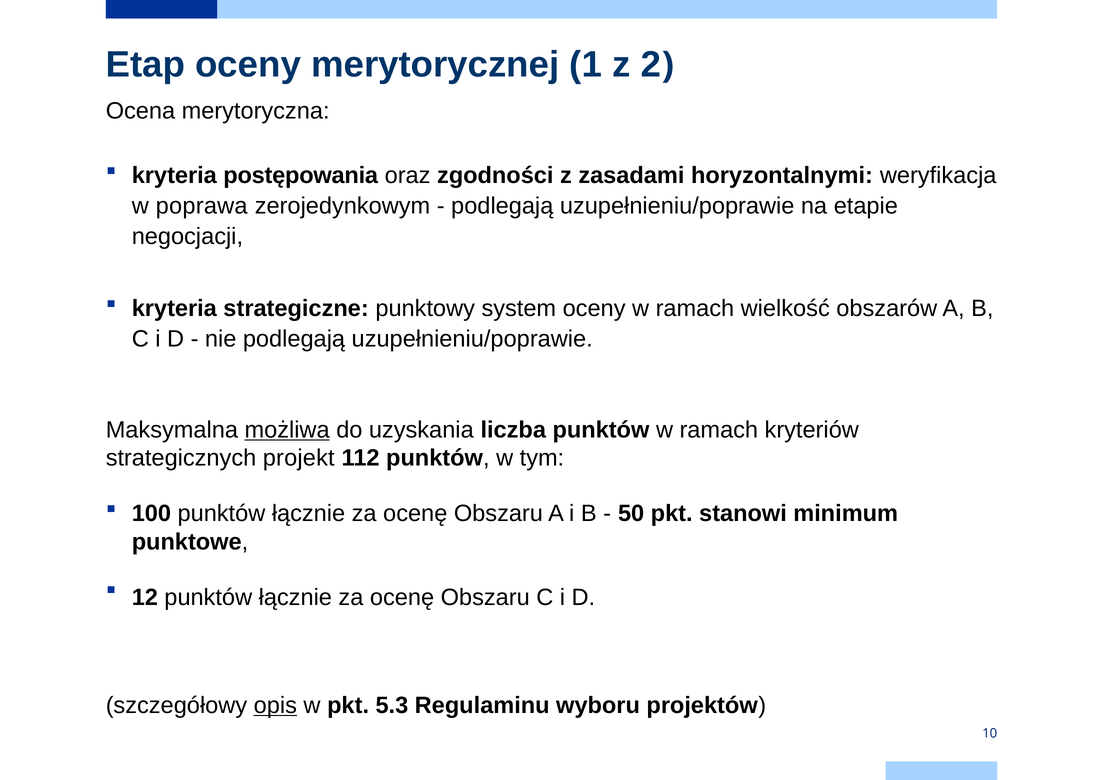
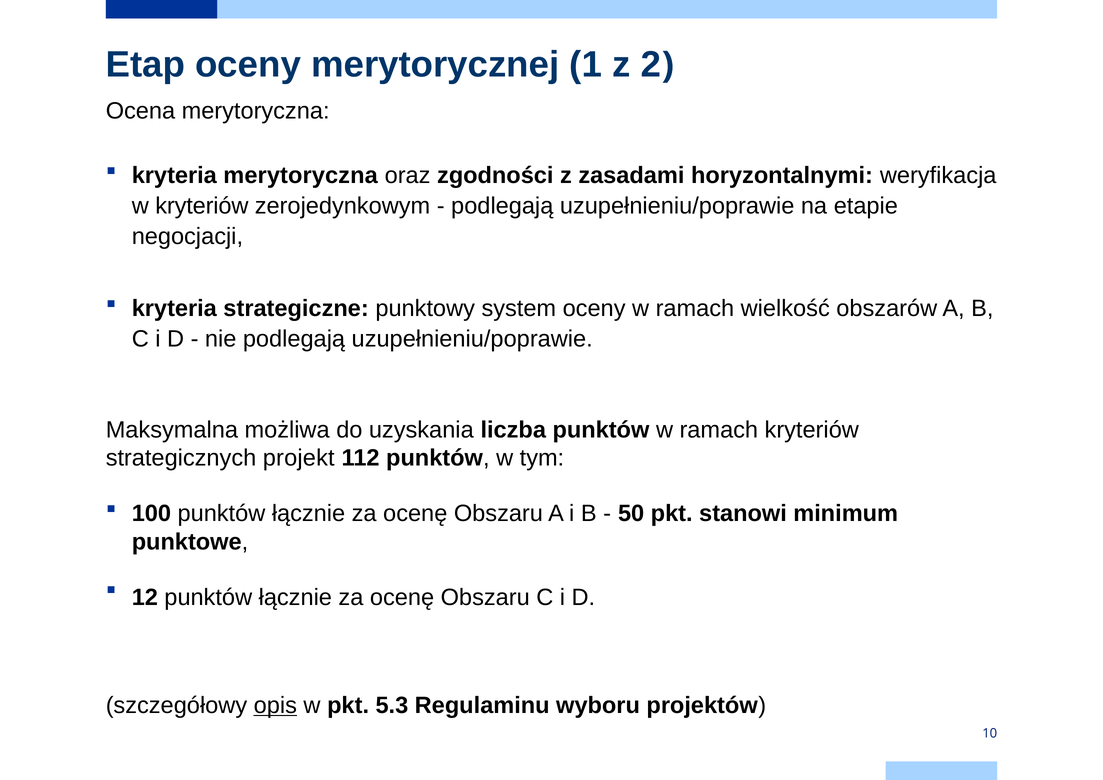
kryteria postępowania: postępowania -> merytoryczna
w poprawa: poprawa -> kryteriów
możliwa underline: present -> none
